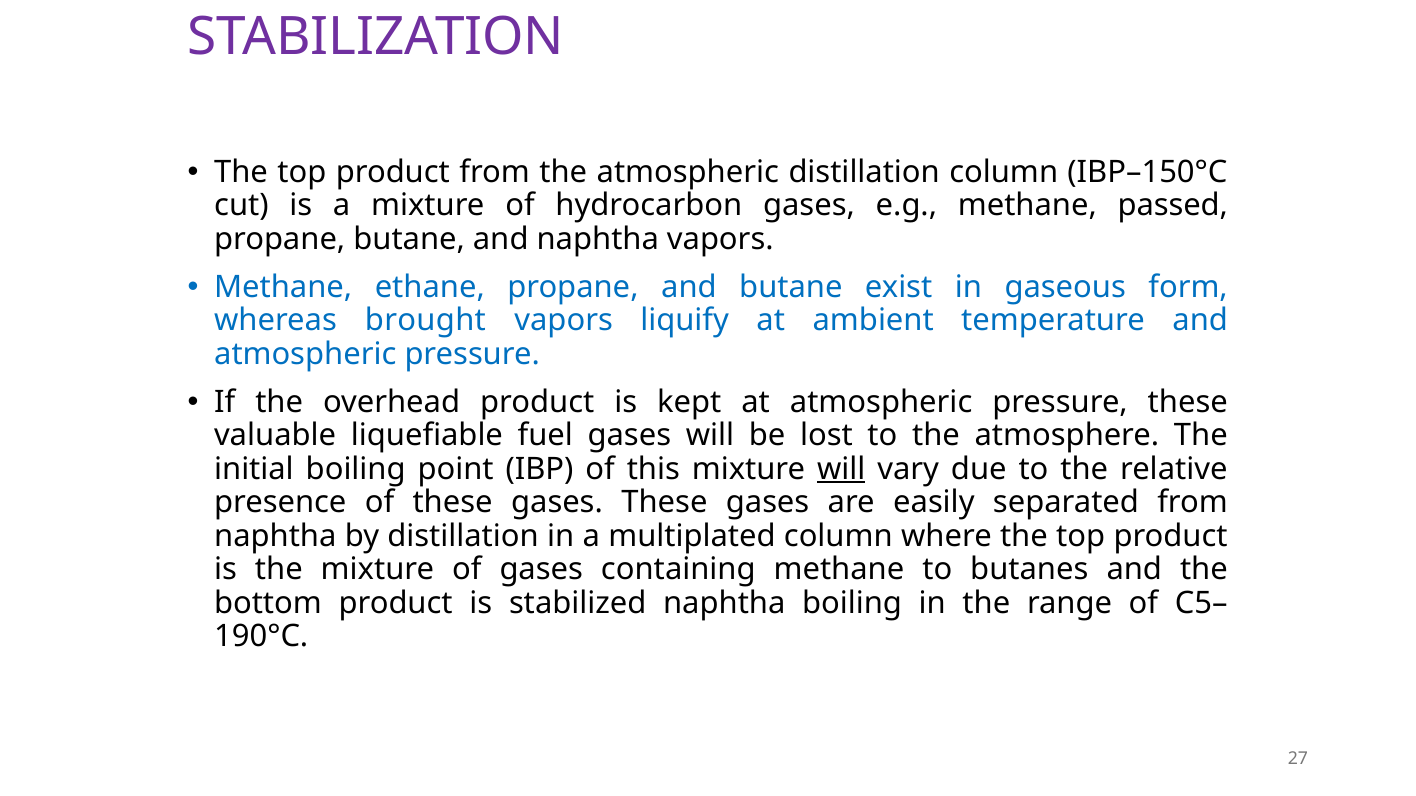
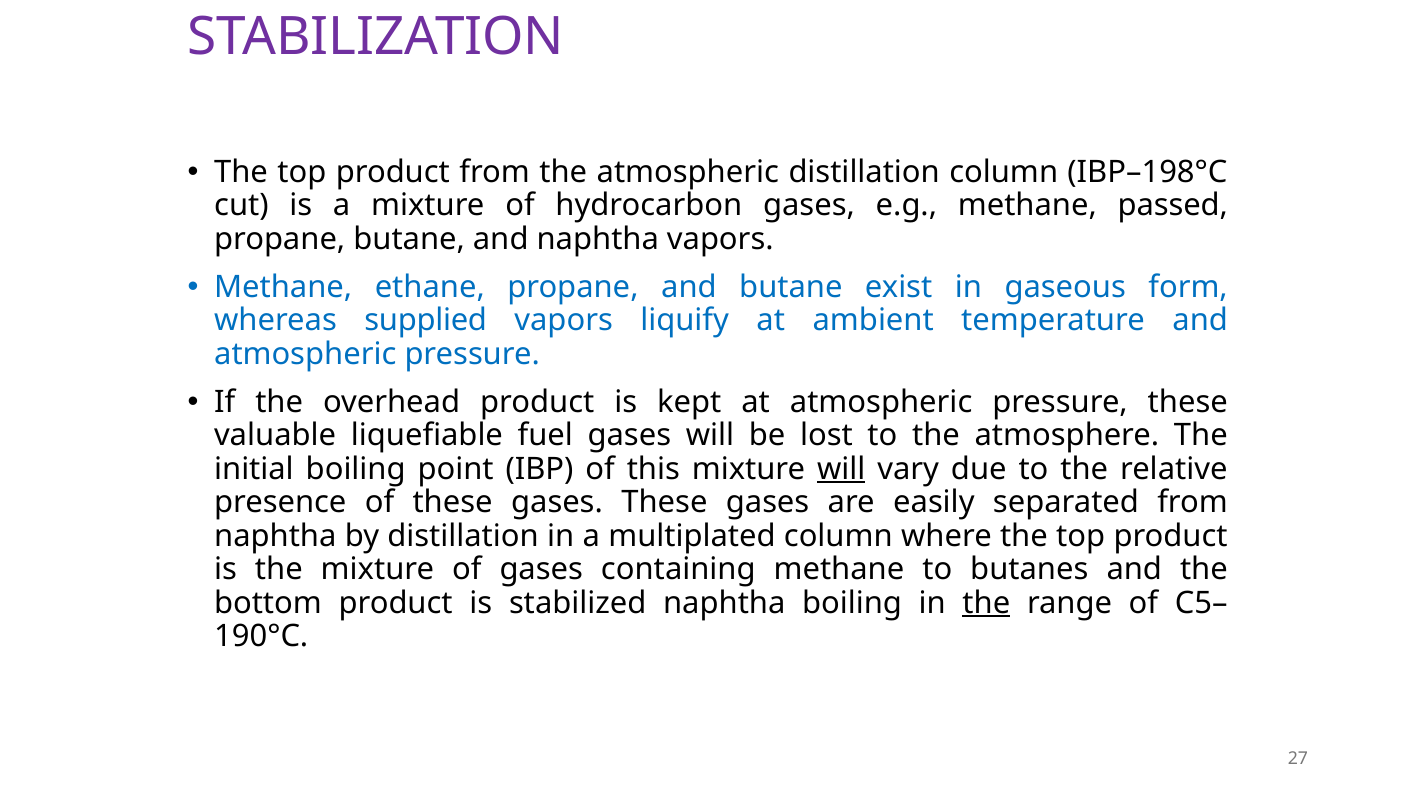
IBP–150°C: IBP–150°C -> IBP–198°C
brought: brought -> supplied
the at (986, 603) underline: none -> present
